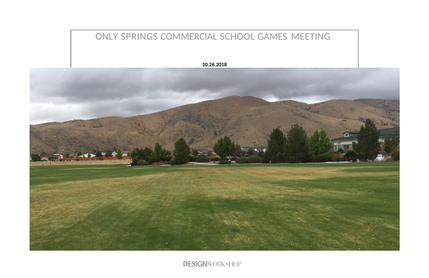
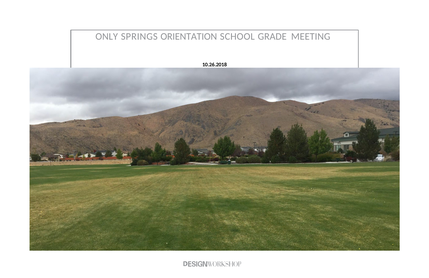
COMMERCIAL: COMMERCIAL -> ORIENTATION
GAMES: GAMES -> GRADE
